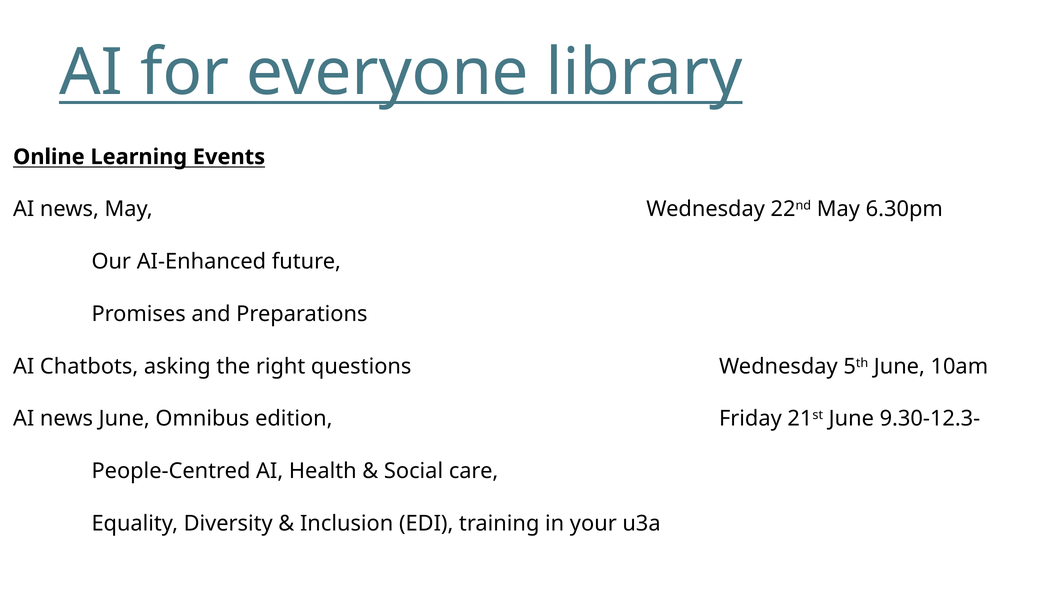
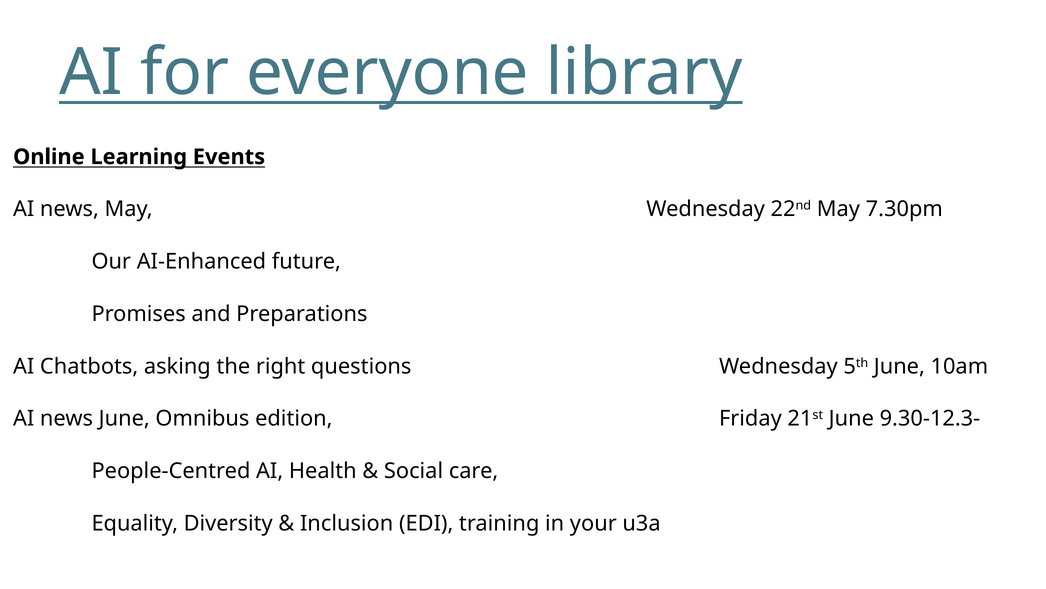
6.30pm: 6.30pm -> 7.30pm
